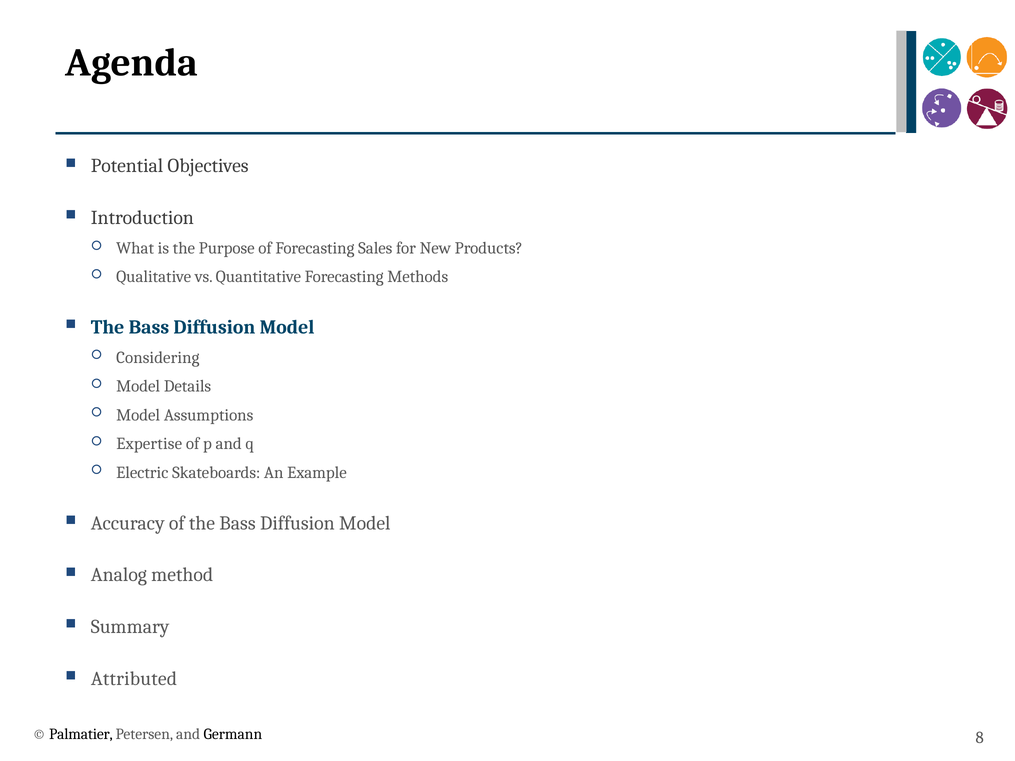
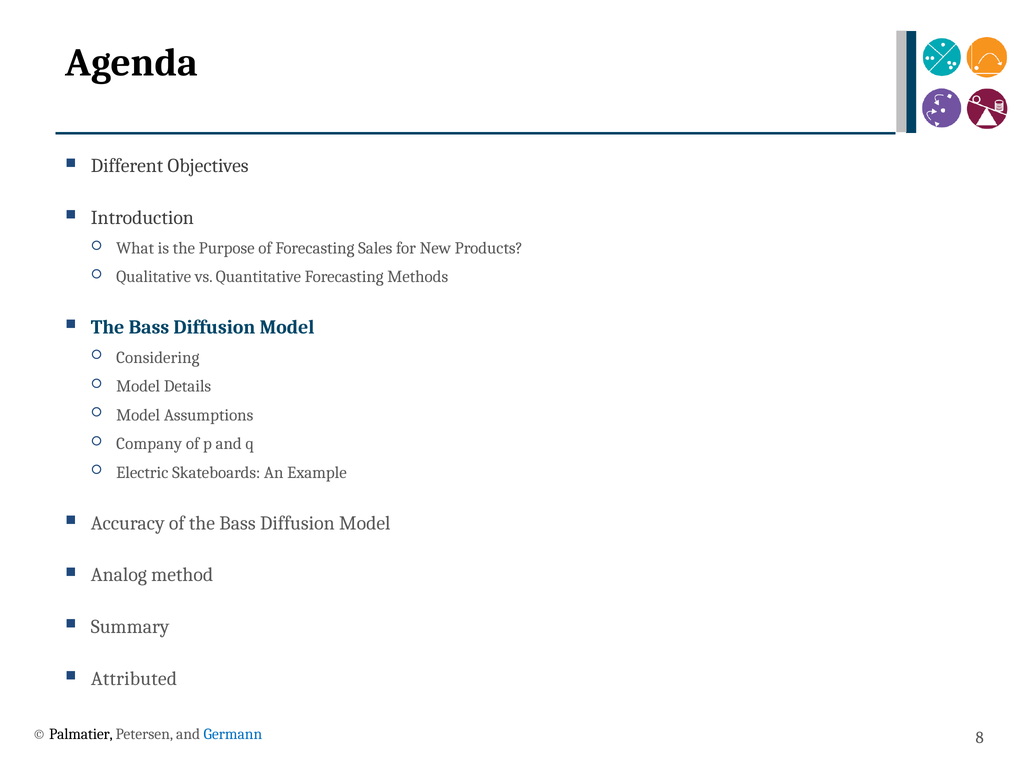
Potential: Potential -> Different
Expertise: Expertise -> Company
Germann colour: black -> blue
